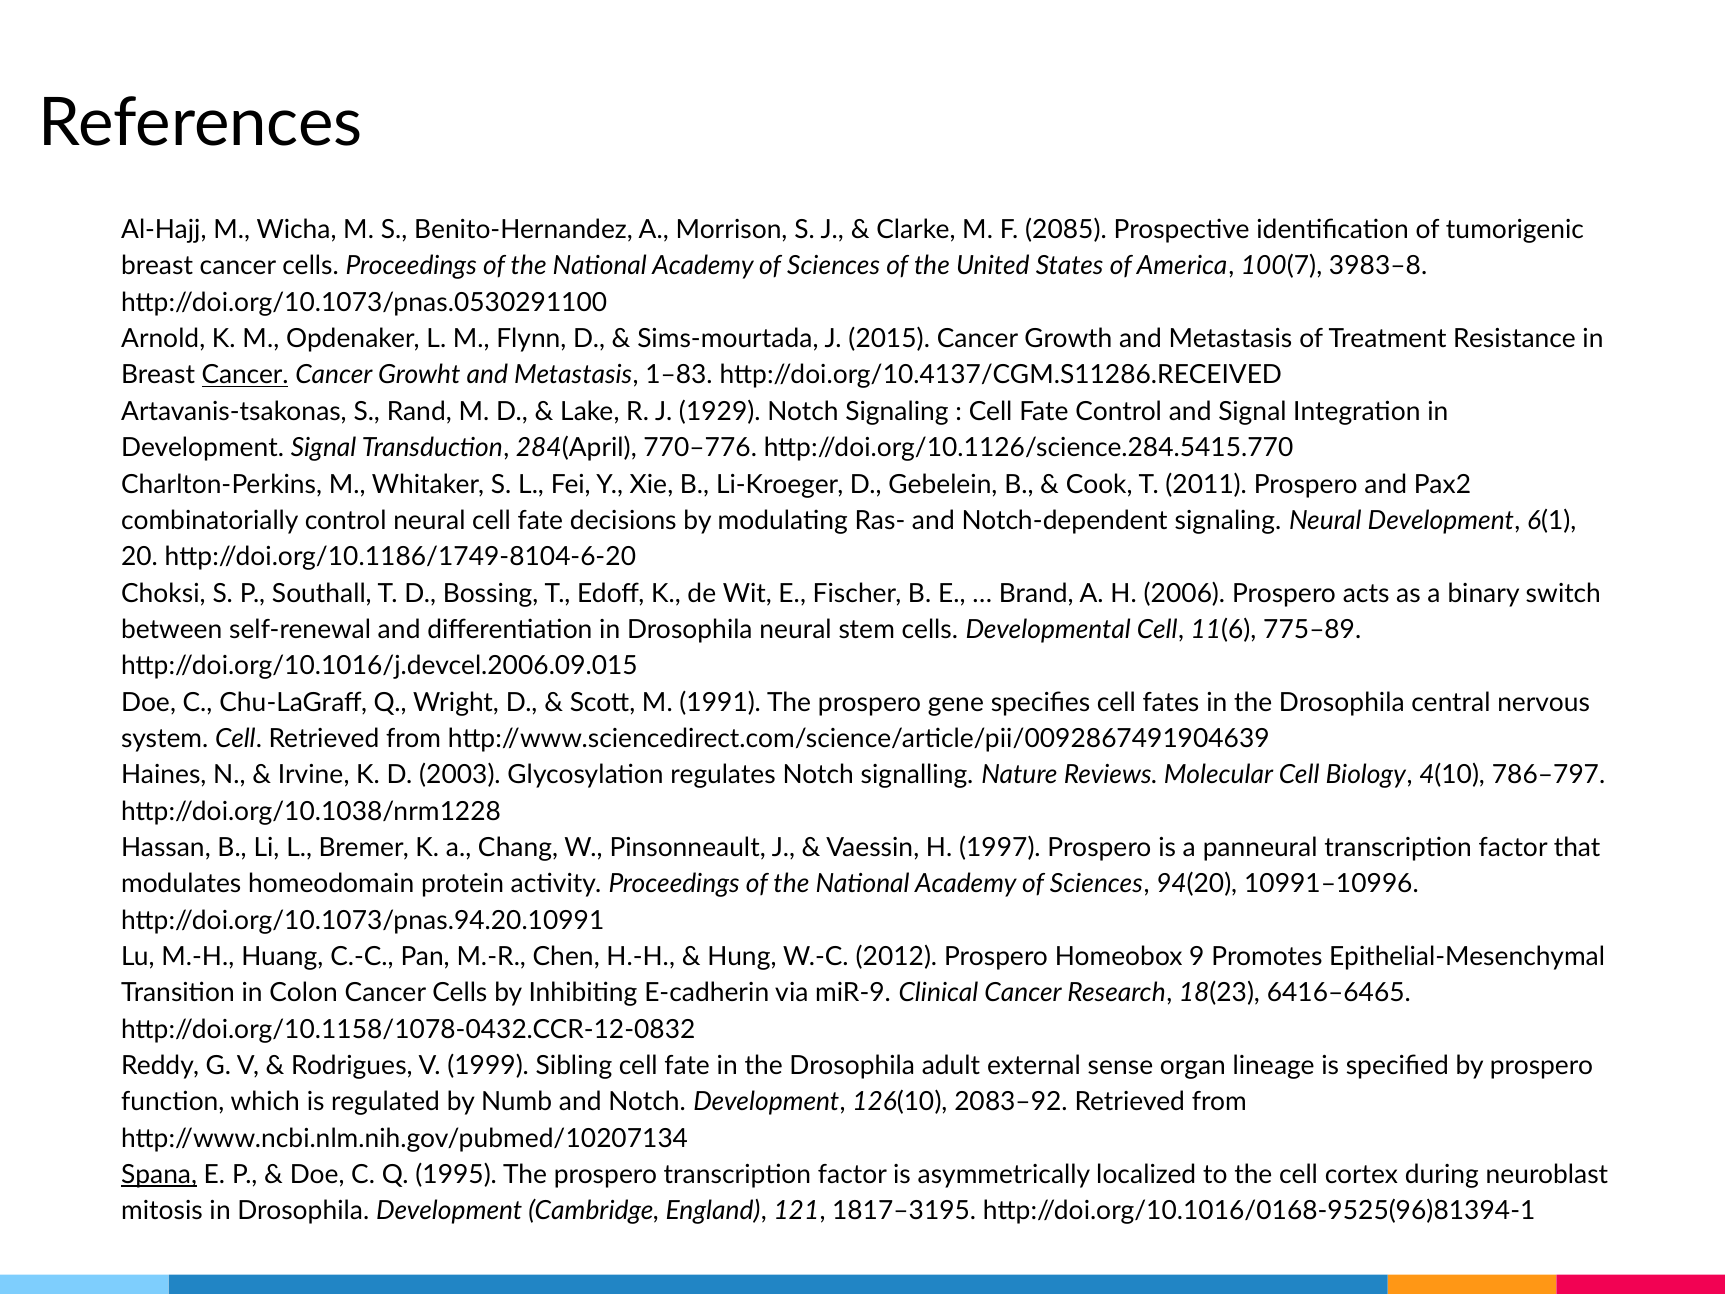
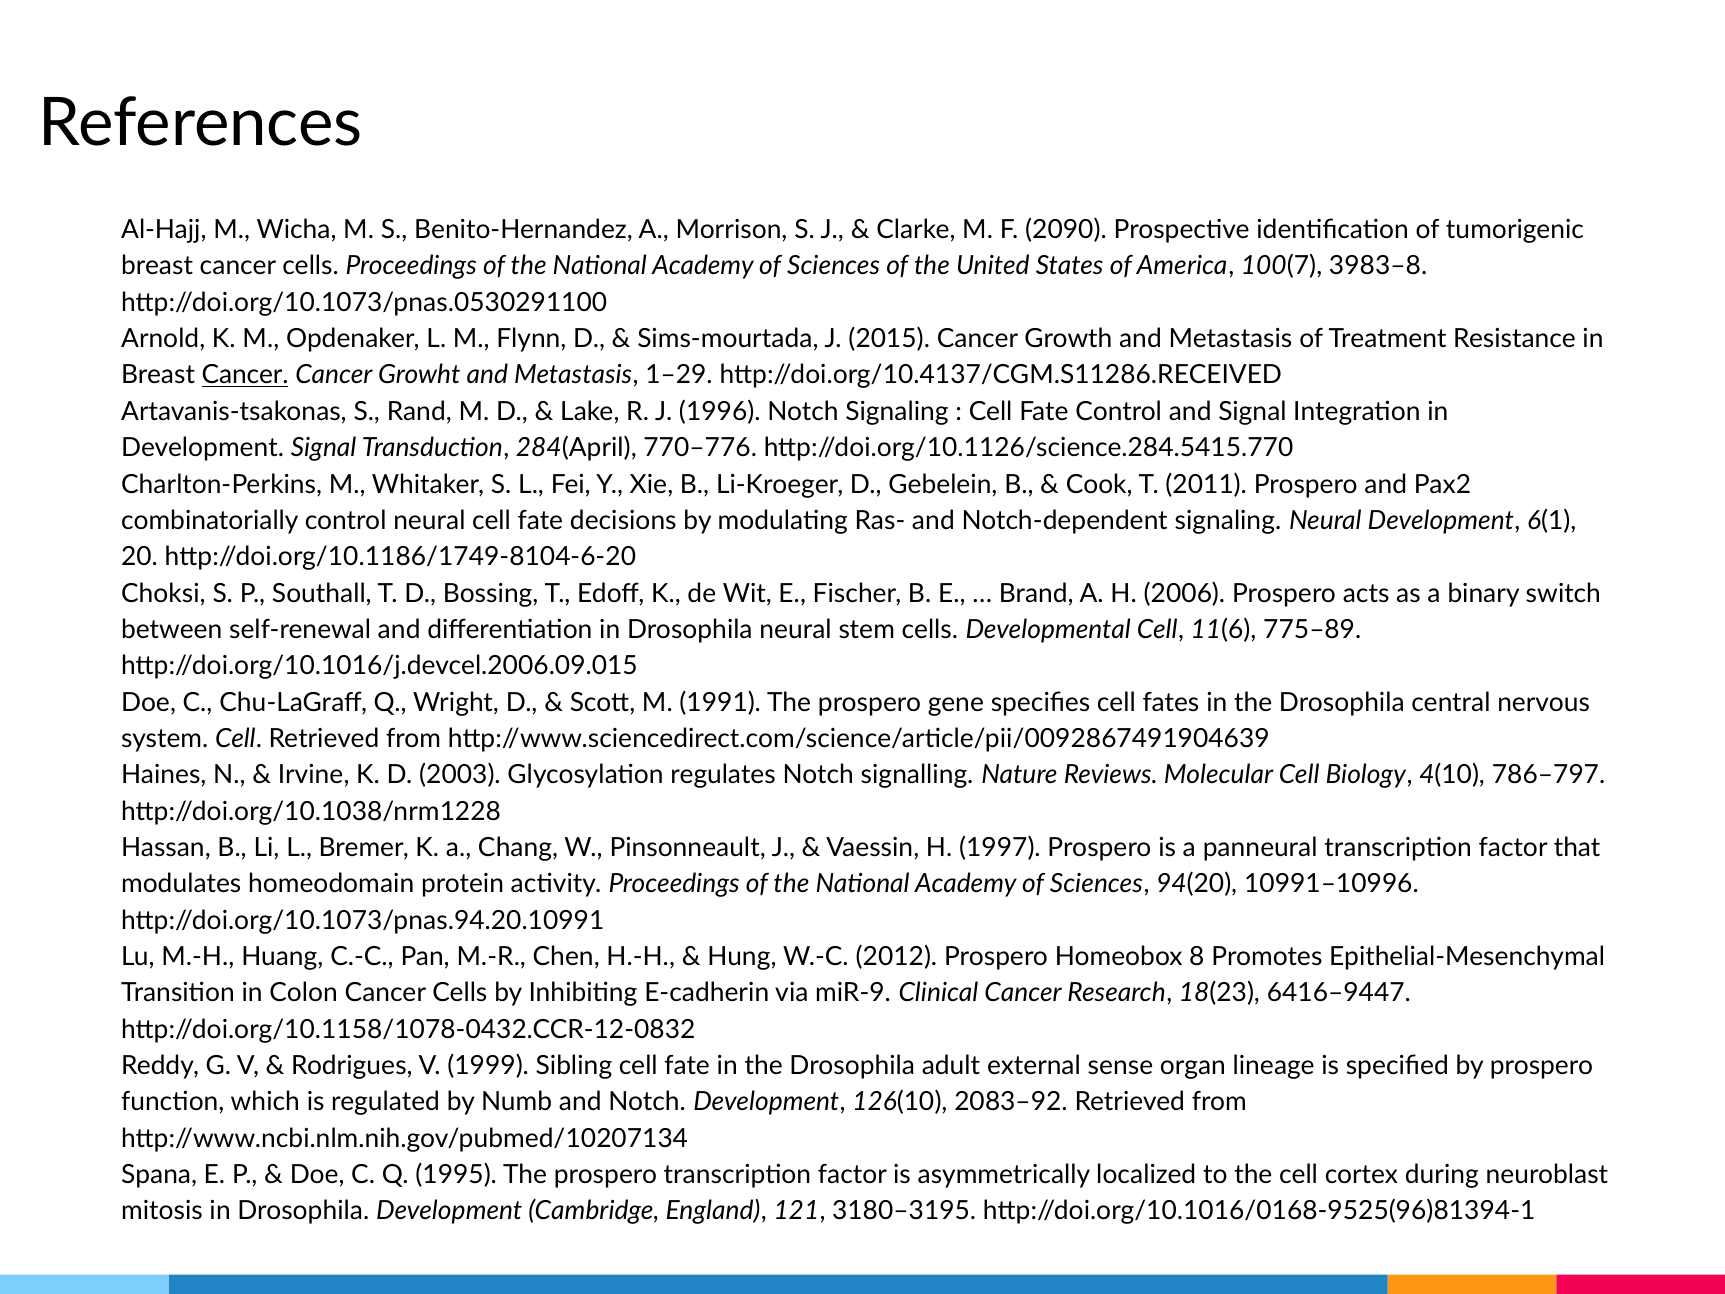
2085: 2085 -> 2090
1–83: 1–83 -> 1–29
1929: 1929 -> 1996
9: 9 -> 8
6416–6465: 6416–6465 -> 6416–9447
Spana underline: present -> none
1817–3195: 1817–3195 -> 3180–3195
